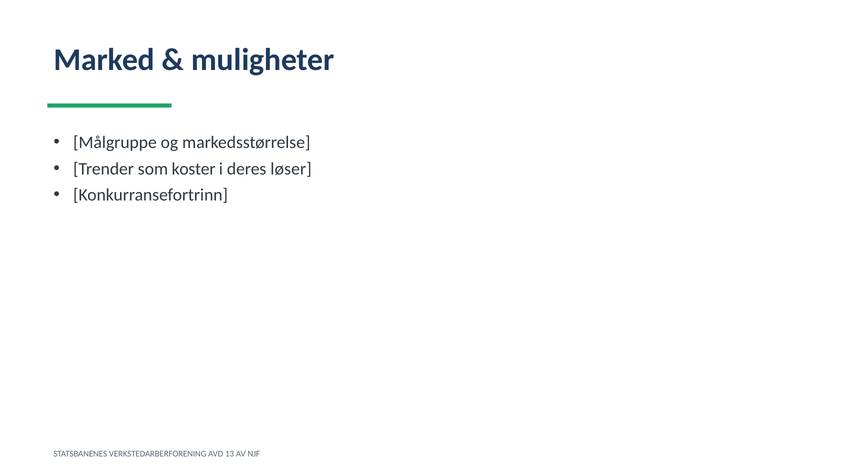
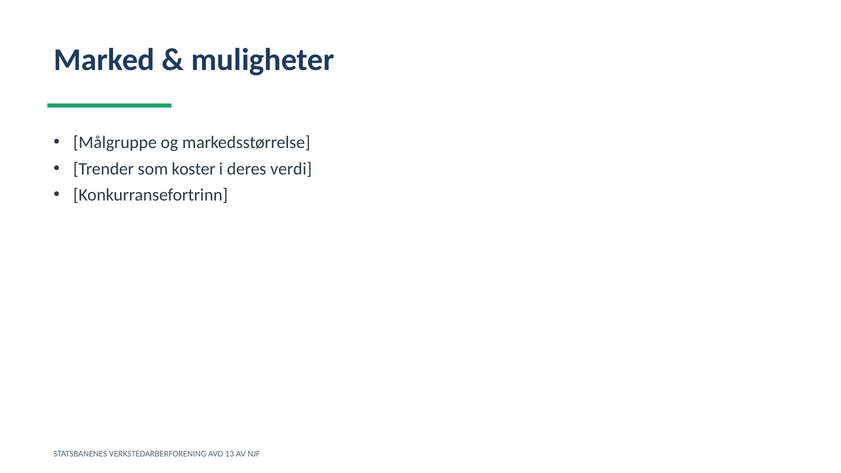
løser: løser -> verdi
